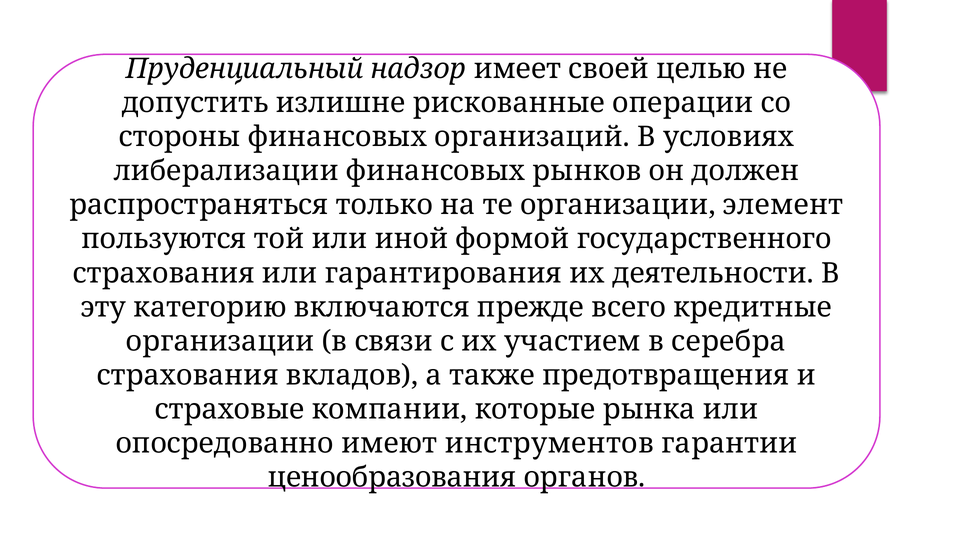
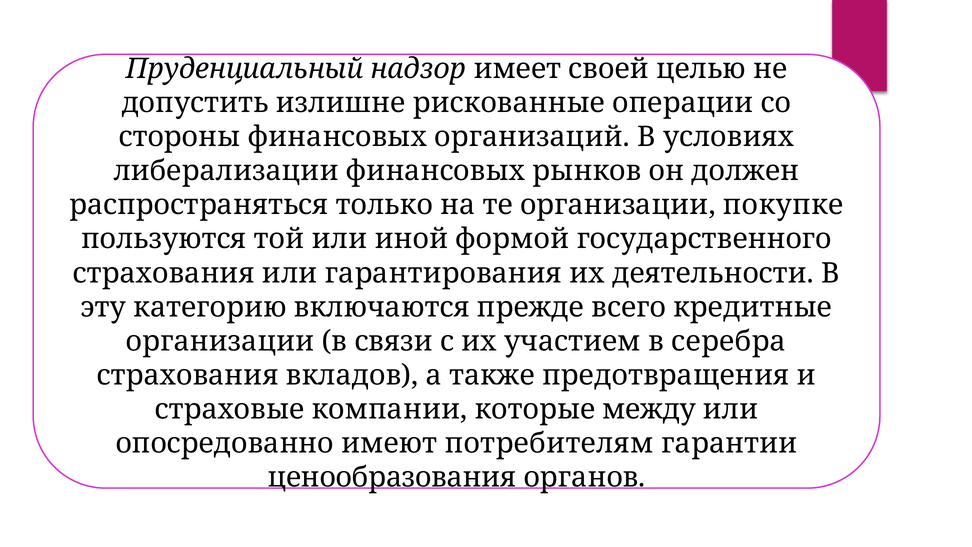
элемент: элемент -> покупке
рынка: рынка -> между
инструментов: инструментов -> потребителям
